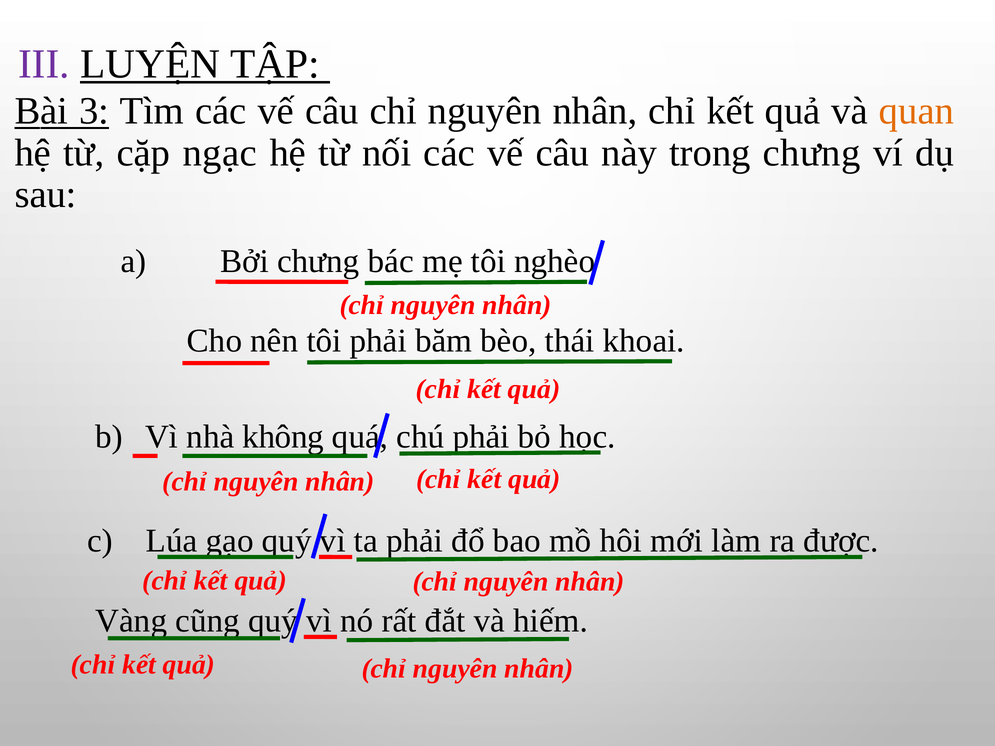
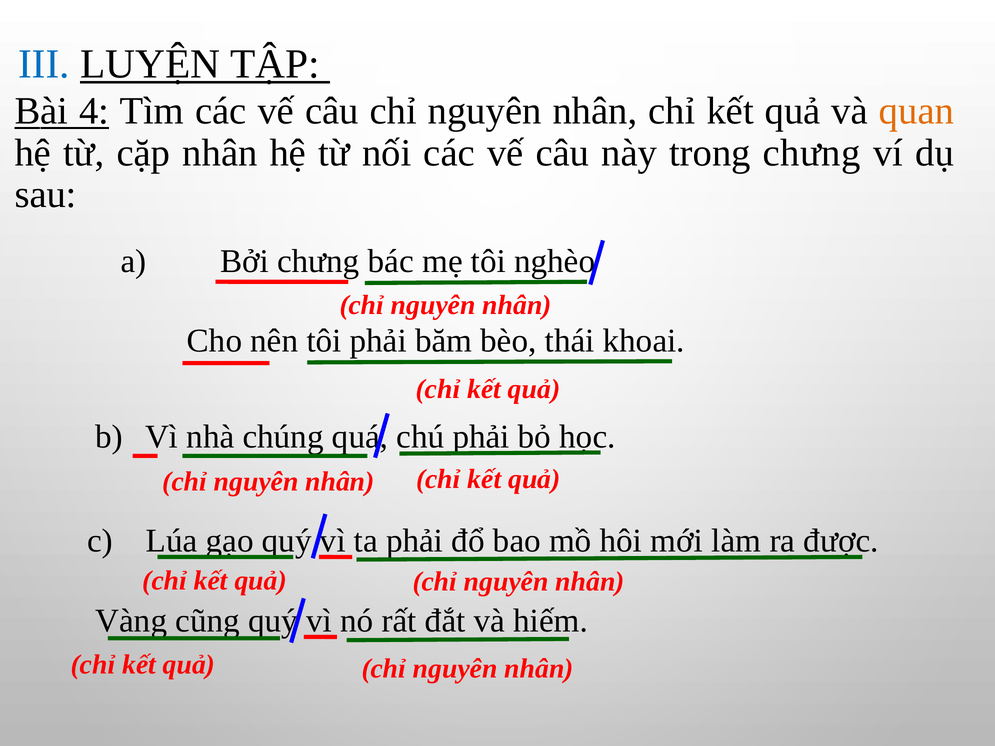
III colour: purple -> blue
3: 3 -> 4
cặp ngạc: ngạc -> nhân
không: không -> chúng
